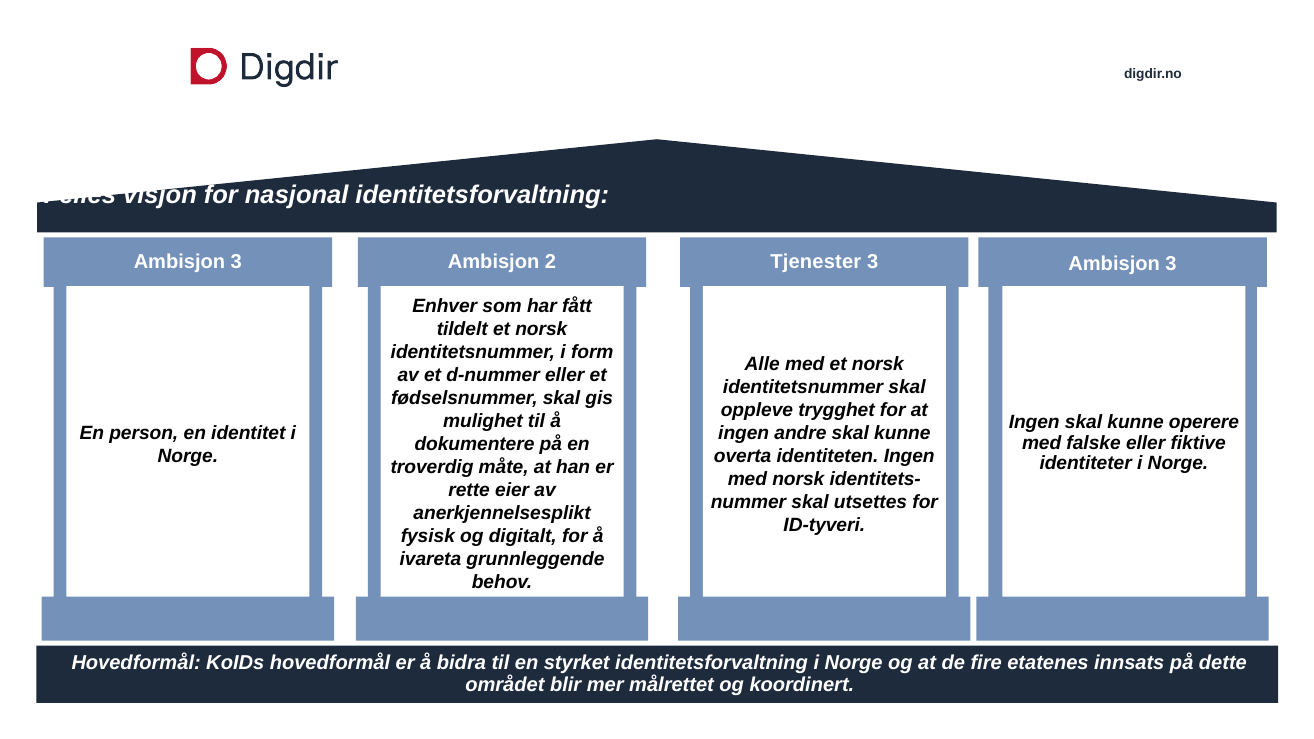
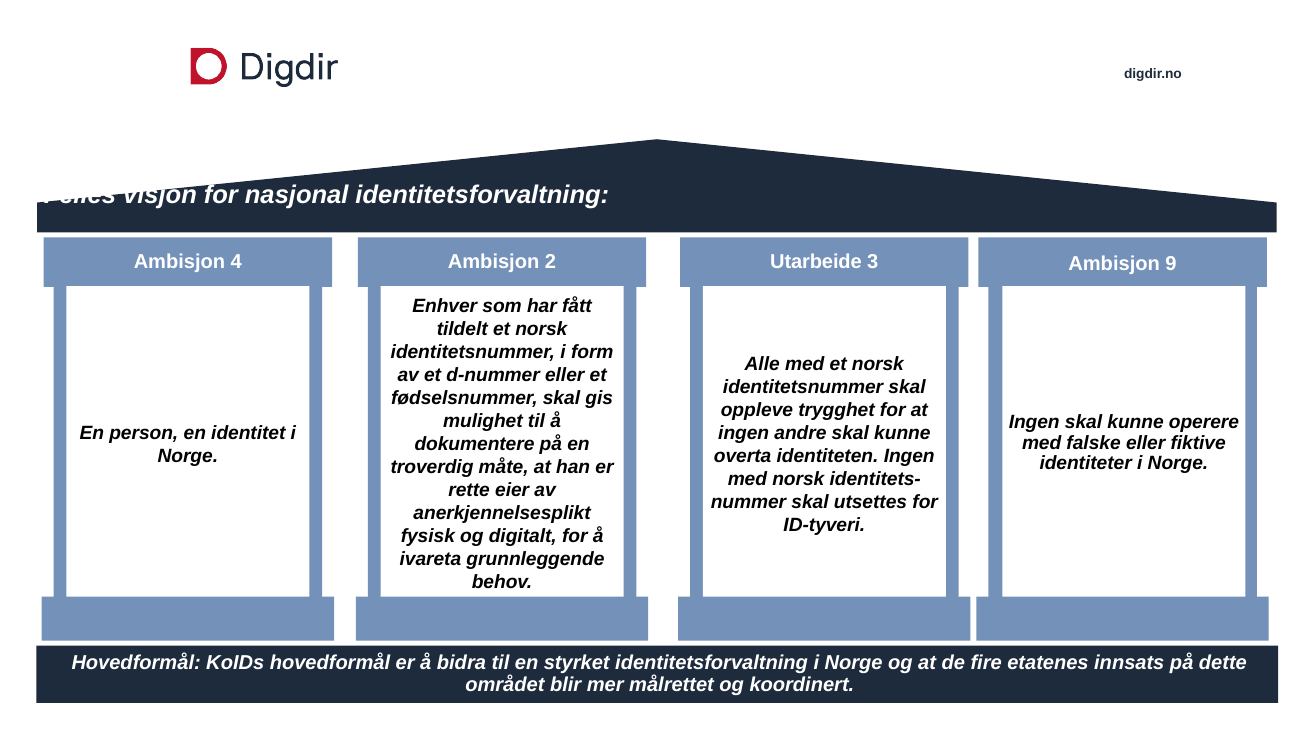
3 at (236, 262): 3 -> 4
Tjenester: Tjenester -> Utarbeide
3 Ambisjon 3: 3 -> 9
